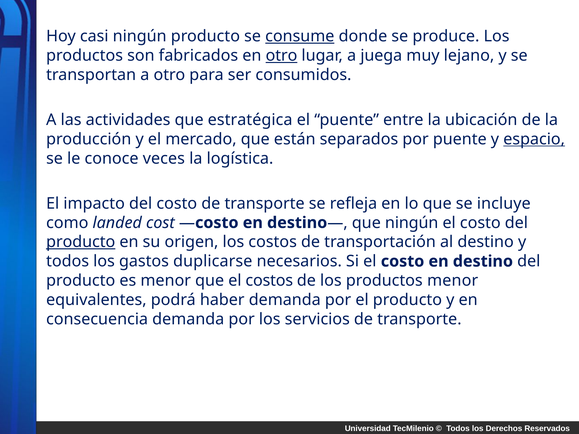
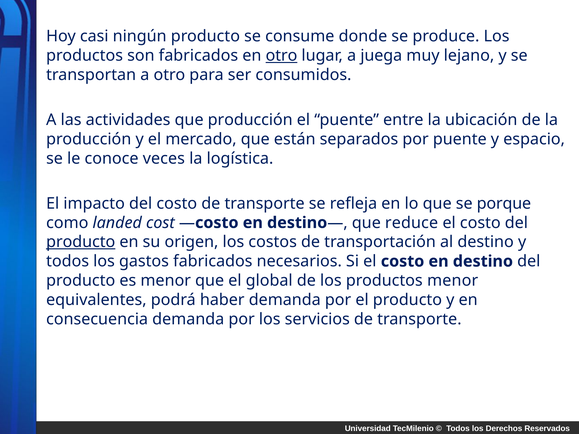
consume underline: present -> none
que estratégica: estratégica -> producción
espacio underline: present -> none
incluye: incluye -> porque
que ningún: ningún -> reduce
gastos duplicarse: duplicarse -> fabricados
el costos: costos -> global
